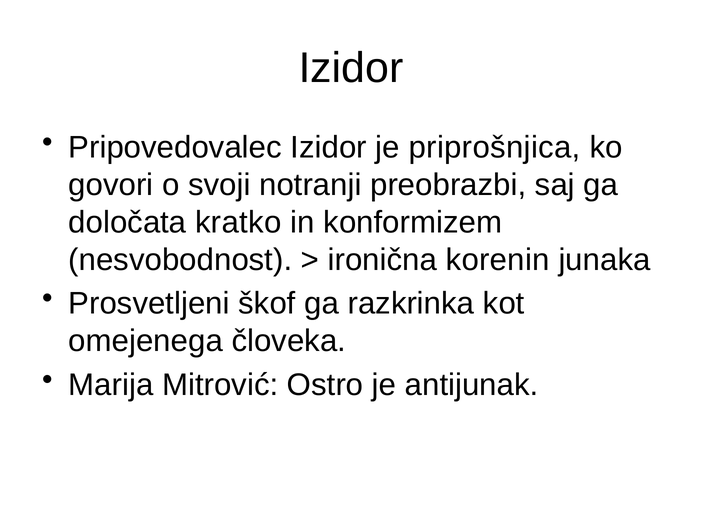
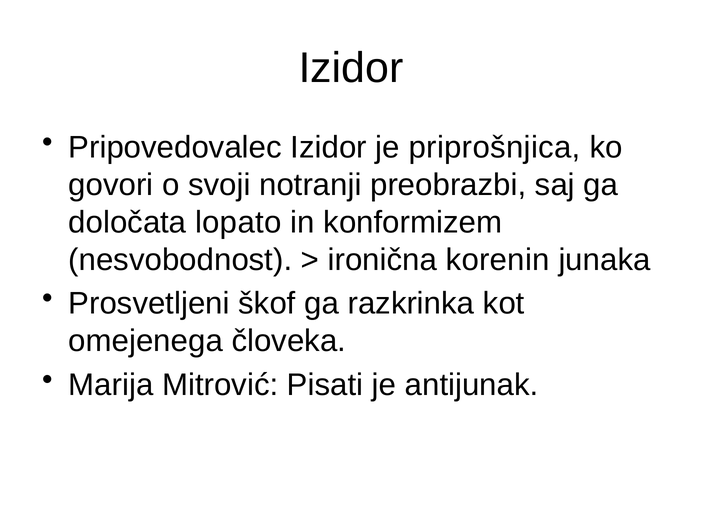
kratko: kratko -> lopato
Ostro: Ostro -> Pisati
